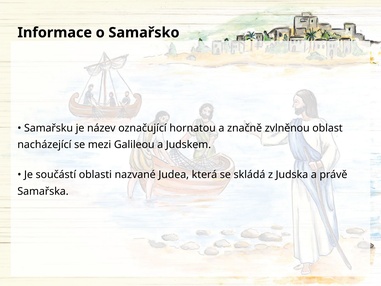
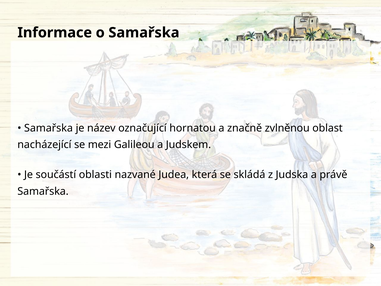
o Samařsko: Samařsko -> Samařska
Samařsku at (49, 128): Samařsku -> Samařska
